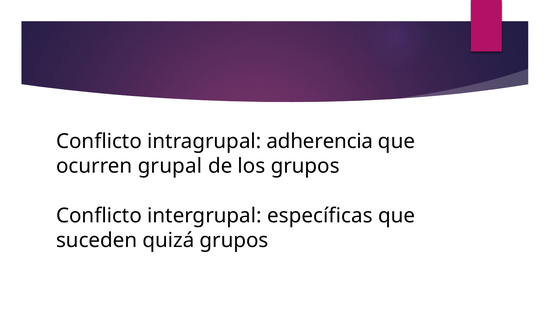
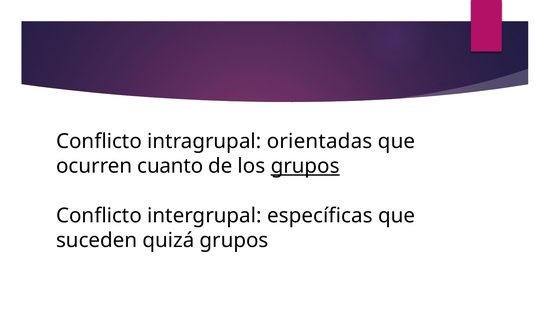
adherencia: adherencia -> orientadas
grupal: grupal -> cuanto
grupos at (305, 166) underline: none -> present
